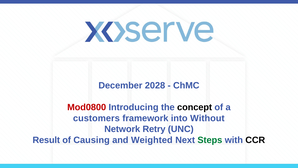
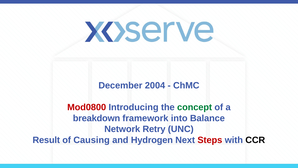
2028: 2028 -> 2004
concept colour: black -> green
customers: customers -> breakdown
Without: Without -> Balance
Weighted: Weighted -> Hydrogen
Steps colour: green -> red
